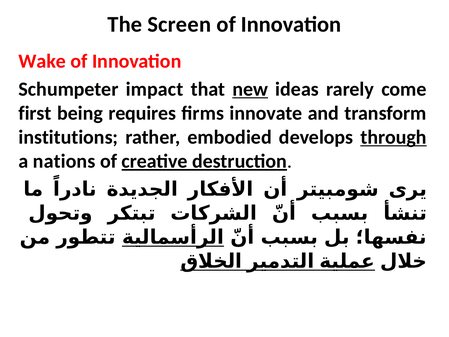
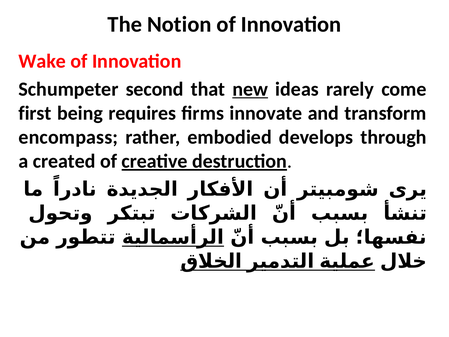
Screen: Screen -> Notion
impact: impact -> second
institutions: institutions -> encompass
through underline: present -> none
nations: nations -> created
